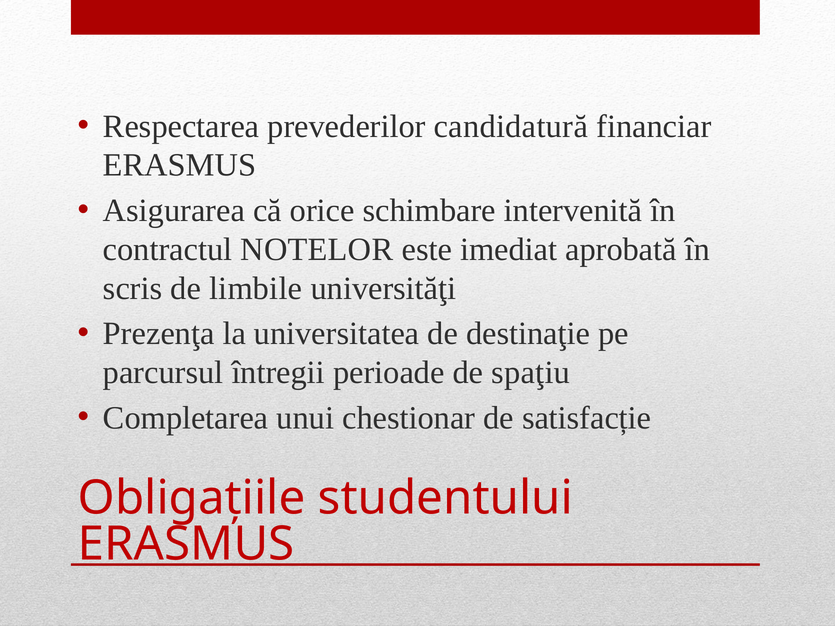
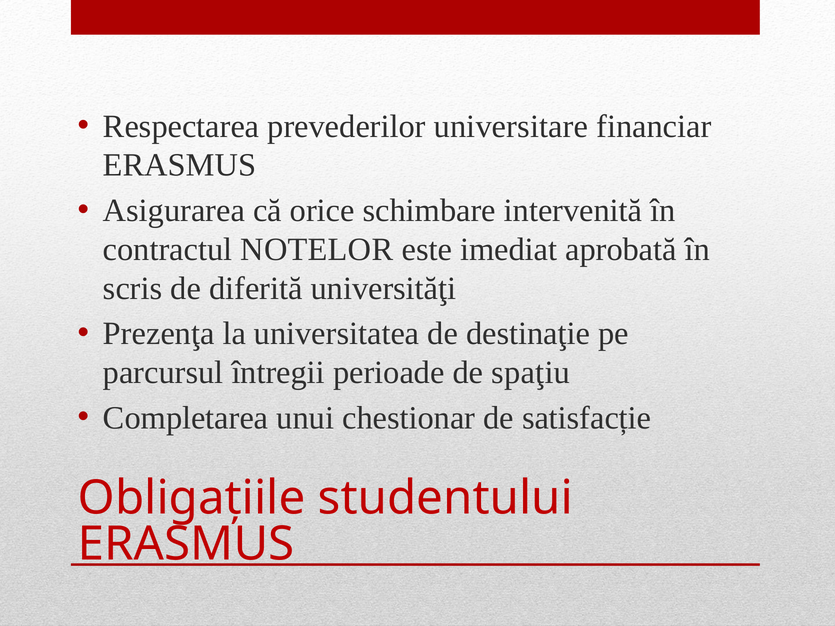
candidatură: candidatură -> universitare
limbile: limbile -> diferită
